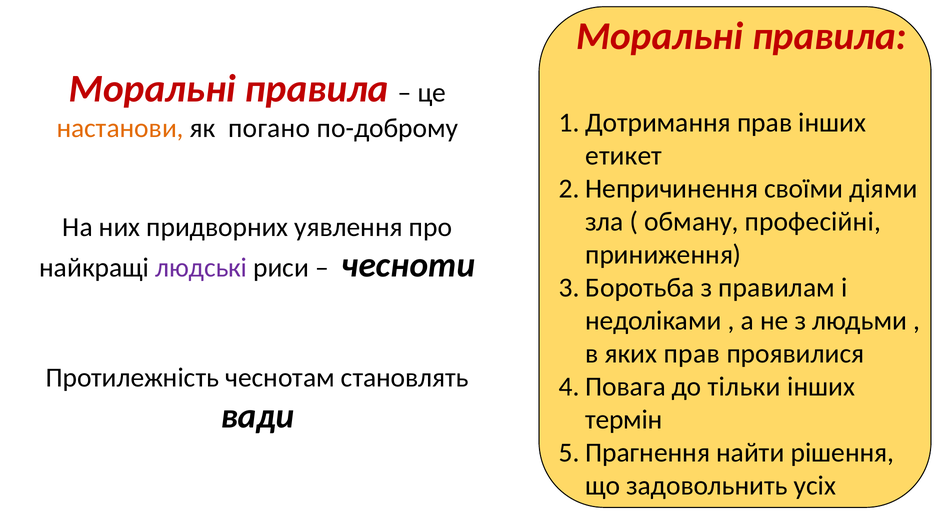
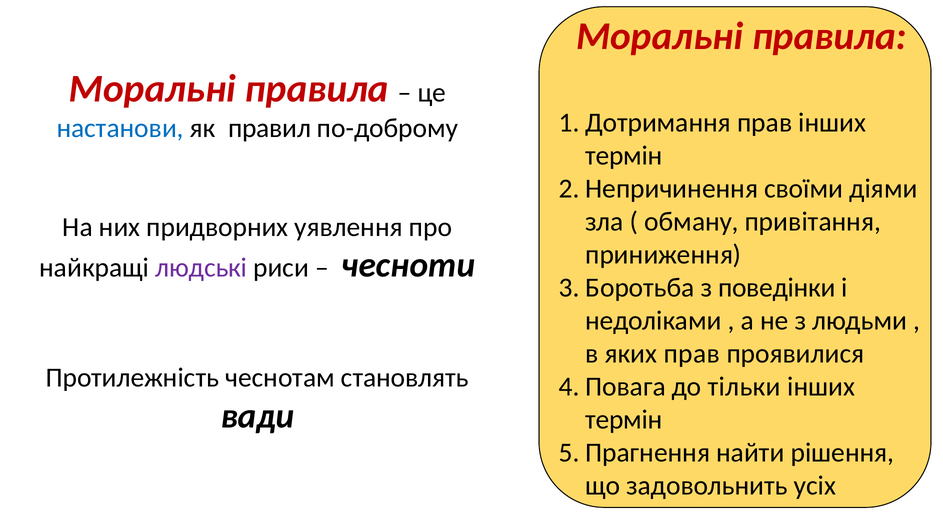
настанови colour: orange -> blue
погано: погано -> правил
етикет at (624, 156): етикет -> термін
професійні: професійні -> привітання
правилам: правилам -> поведінки
